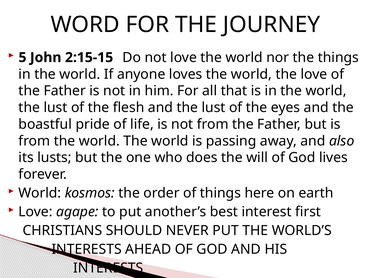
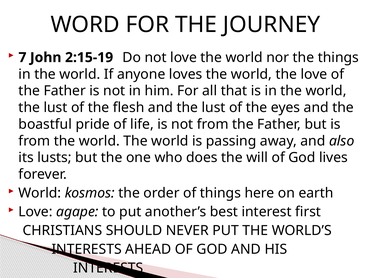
5: 5 -> 7
2:15-15: 2:15-15 -> 2:15-19
